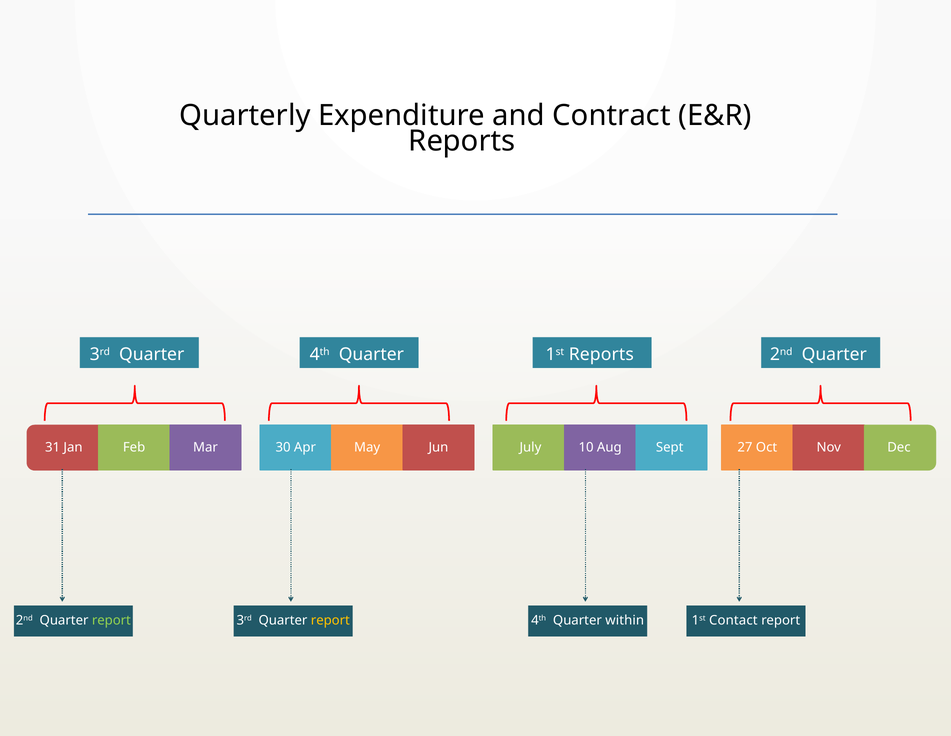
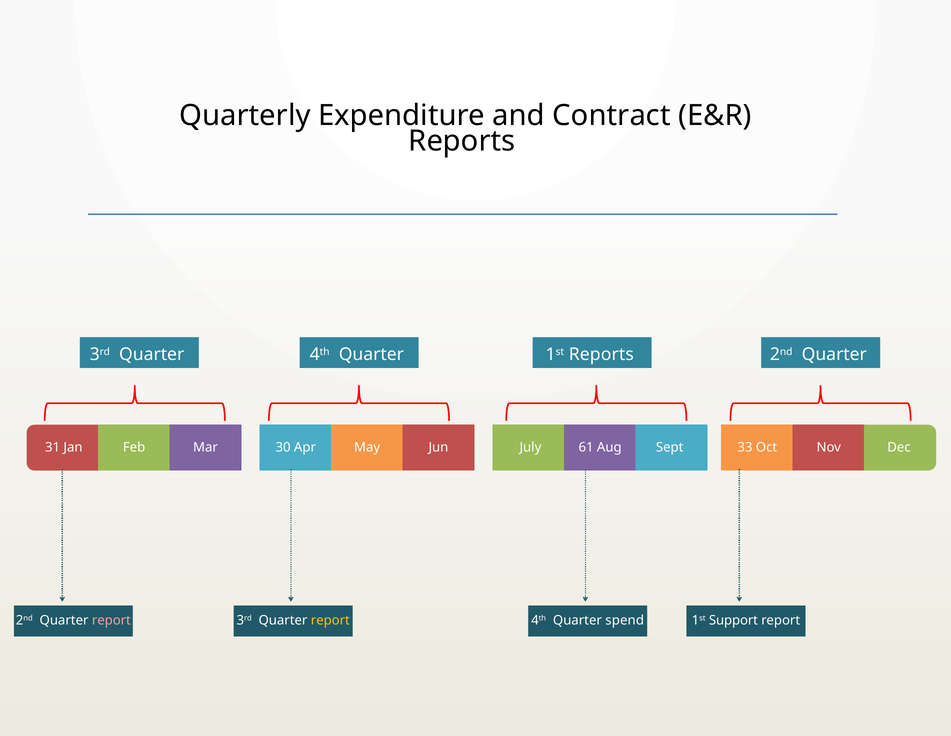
10: 10 -> 61
27: 27 -> 33
report at (111, 620) colour: light green -> pink
within: within -> spend
Contact: Contact -> Support
